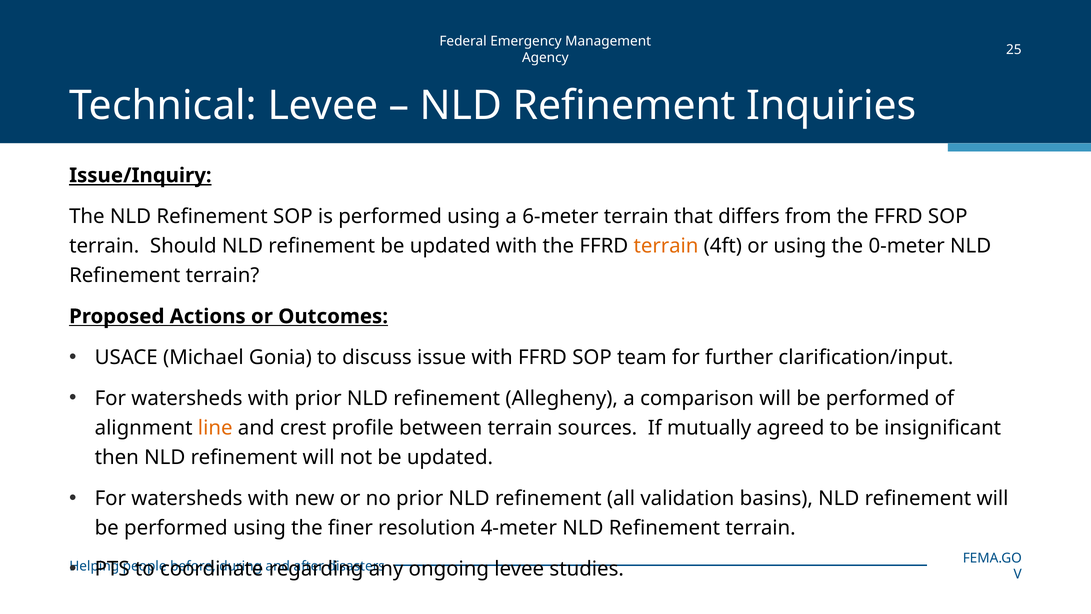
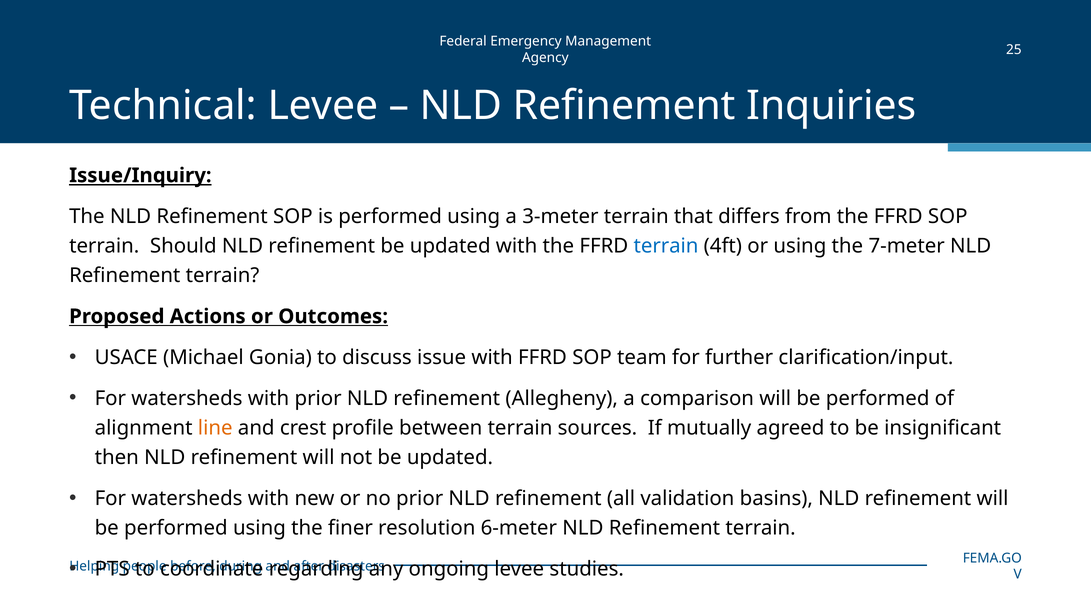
6-meter: 6-meter -> 3-meter
terrain at (666, 246) colour: orange -> blue
0-meter: 0-meter -> 7-meter
4-meter: 4-meter -> 6-meter
